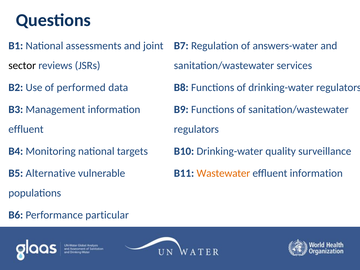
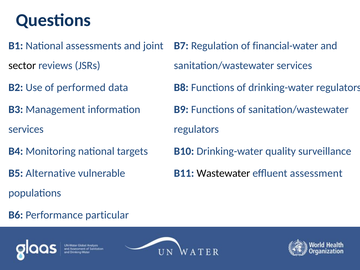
answers-water: answers-water -> financial-water
effluent at (26, 129): effluent -> services
Wastewater colour: orange -> black
effluent information: information -> assessment
